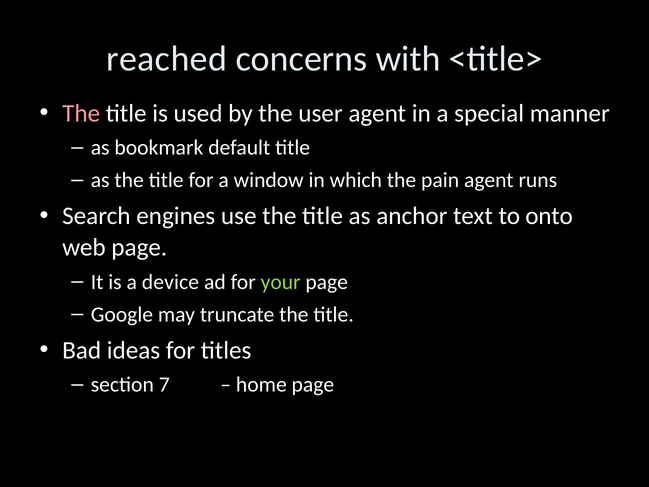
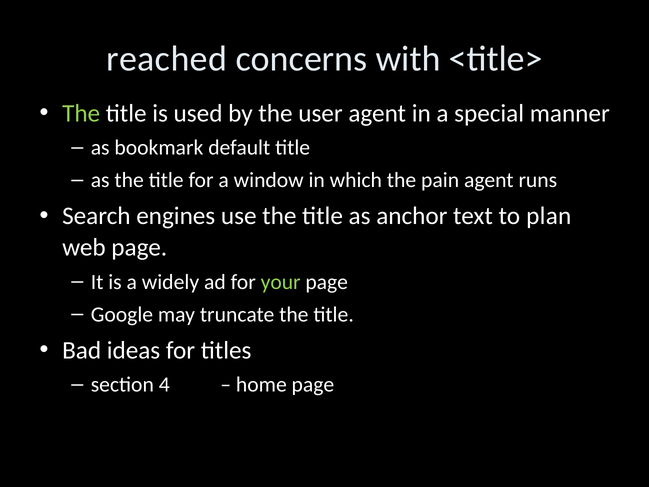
The at (81, 113) colour: pink -> light green
onto: onto -> plan
device: device -> widely
7: 7 -> 4
